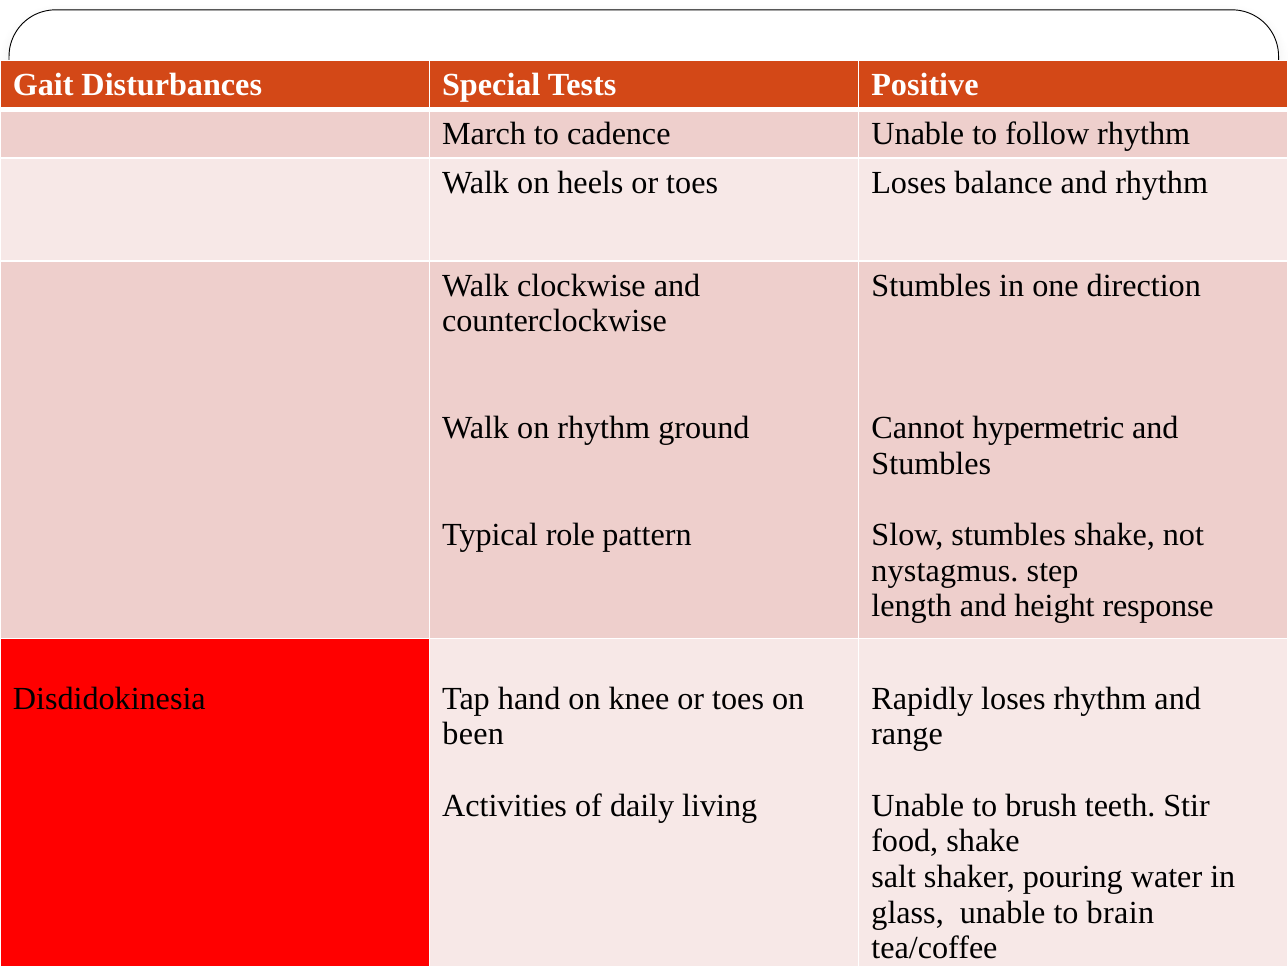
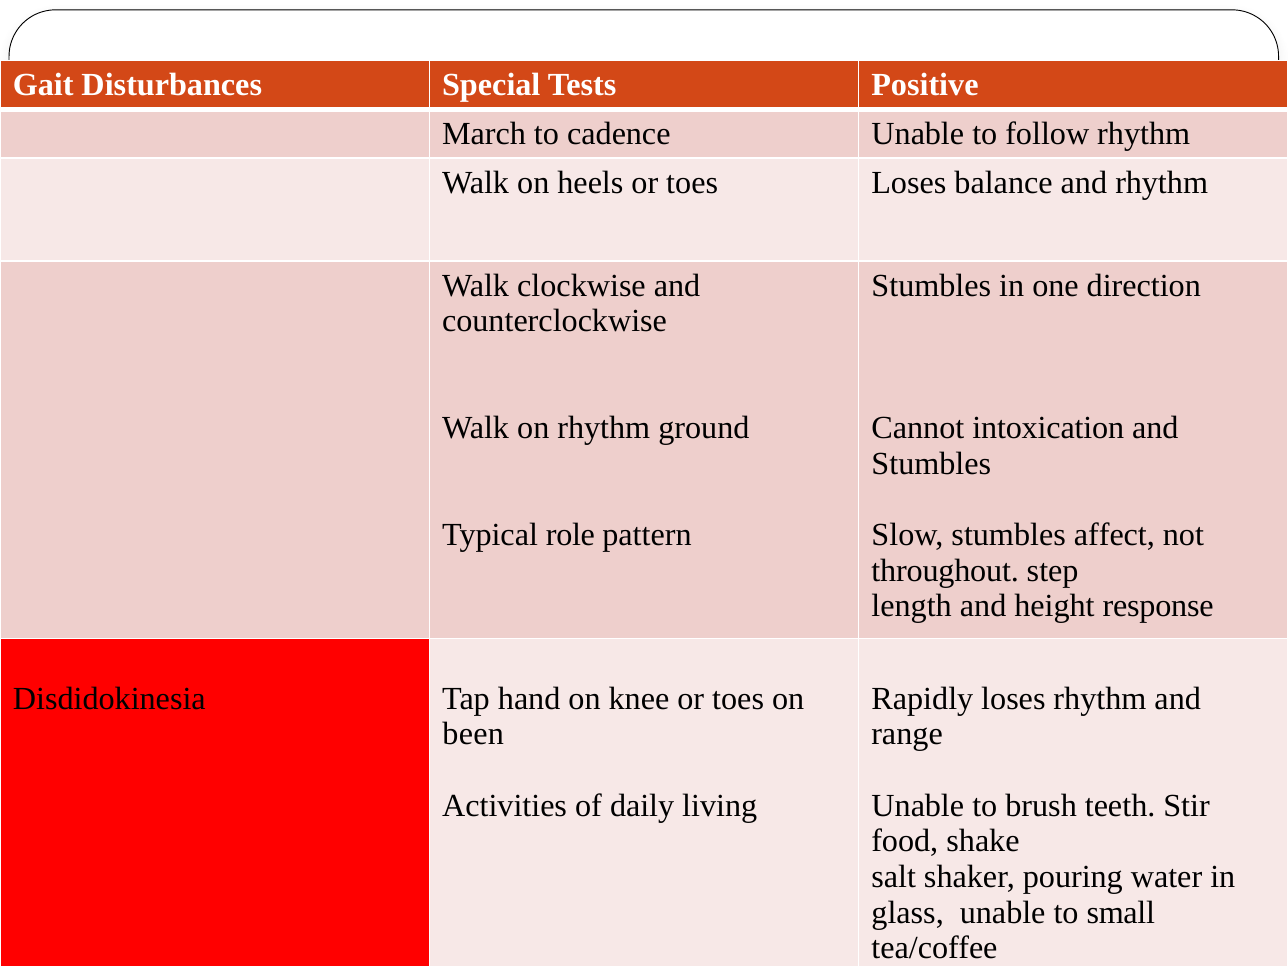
hypermetric: hypermetric -> intoxication
stumbles shake: shake -> affect
nystagmus: nystagmus -> throughout
brain: brain -> small
